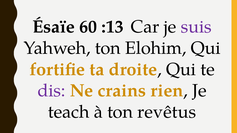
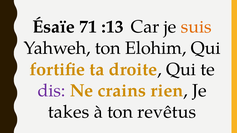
60: 60 -> 71
suis colour: purple -> orange
teach: teach -> takes
